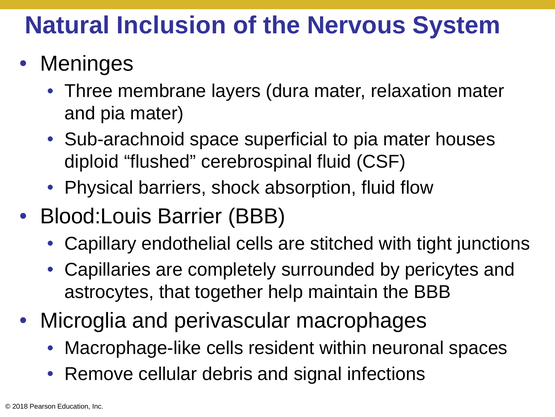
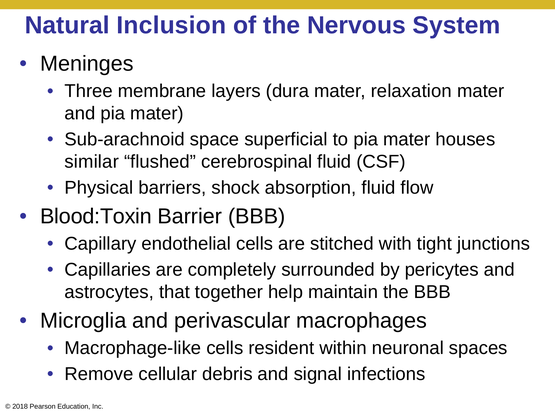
diploid: diploid -> similar
Blood:Louis: Blood:Louis -> Blood:Toxin
